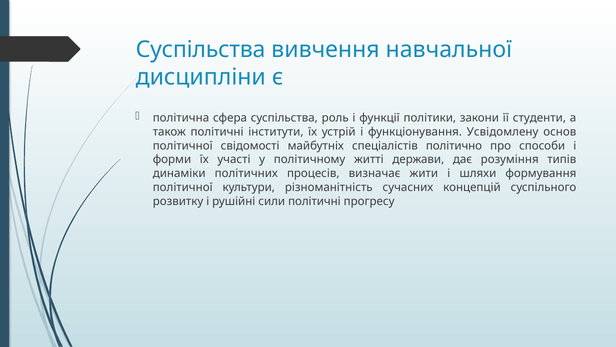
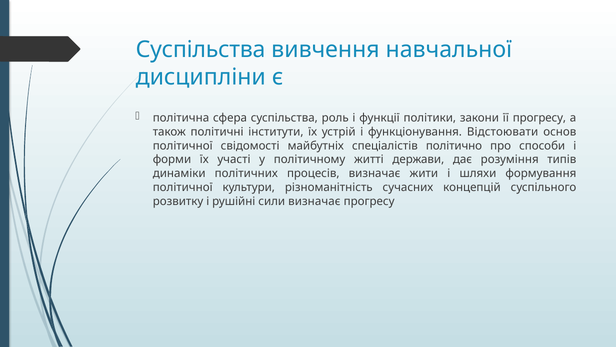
її студенти: студенти -> прогресу
Усвідомлену: Усвідомлену -> Відстоювати
сили політичні: політичні -> визначає
